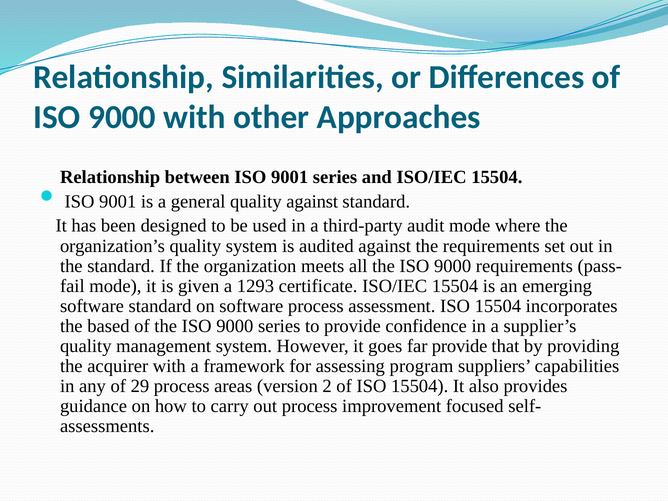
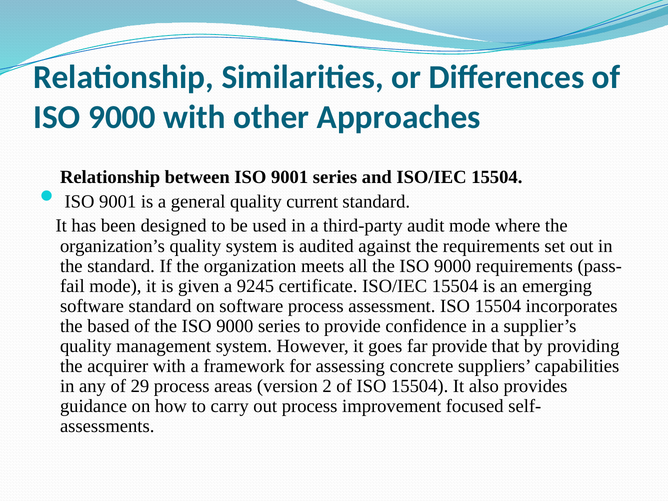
quality against: against -> current
1293: 1293 -> 9245
program: program -> concrete
